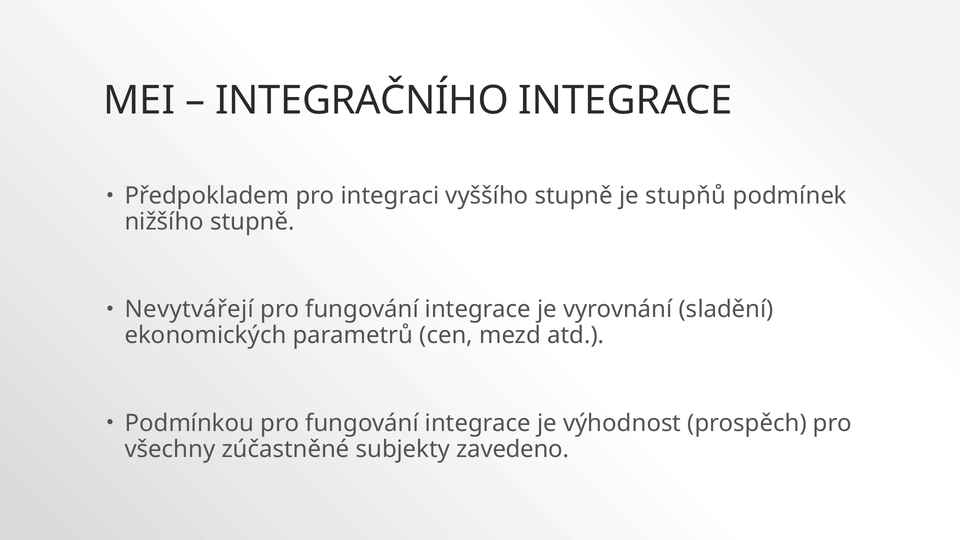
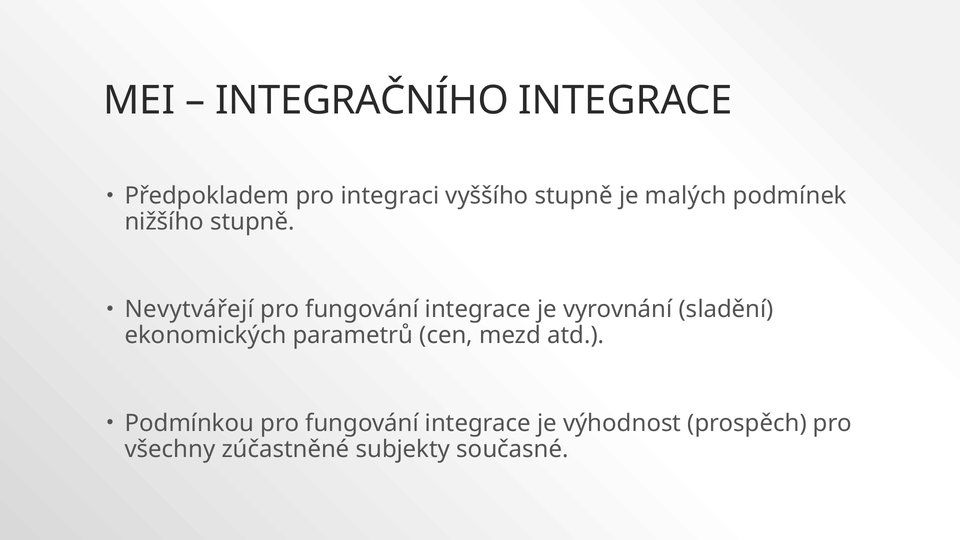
stupňů: stupňů -> malých
zavedeno: zavedeno -> současné
